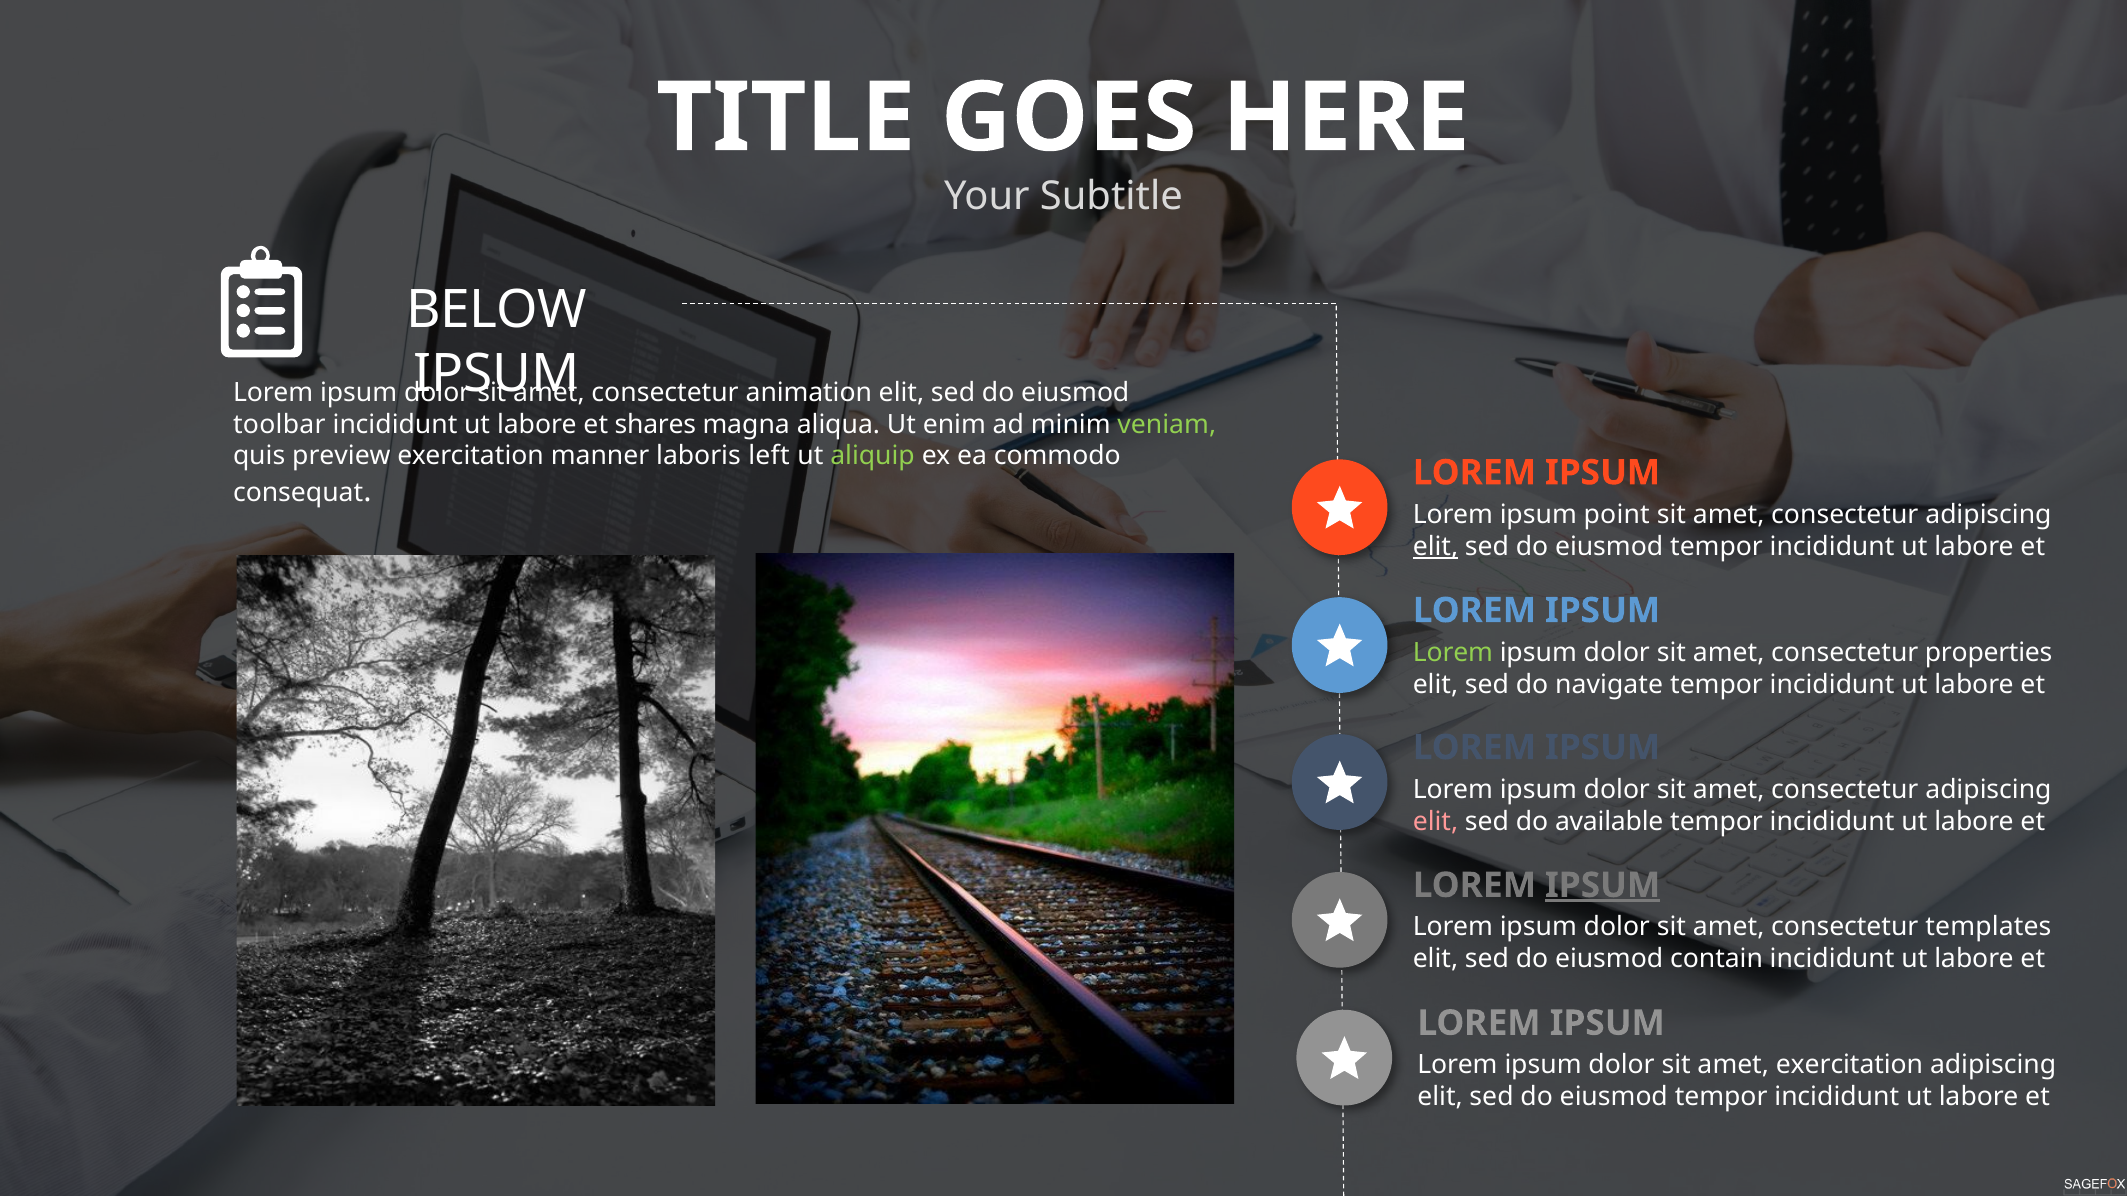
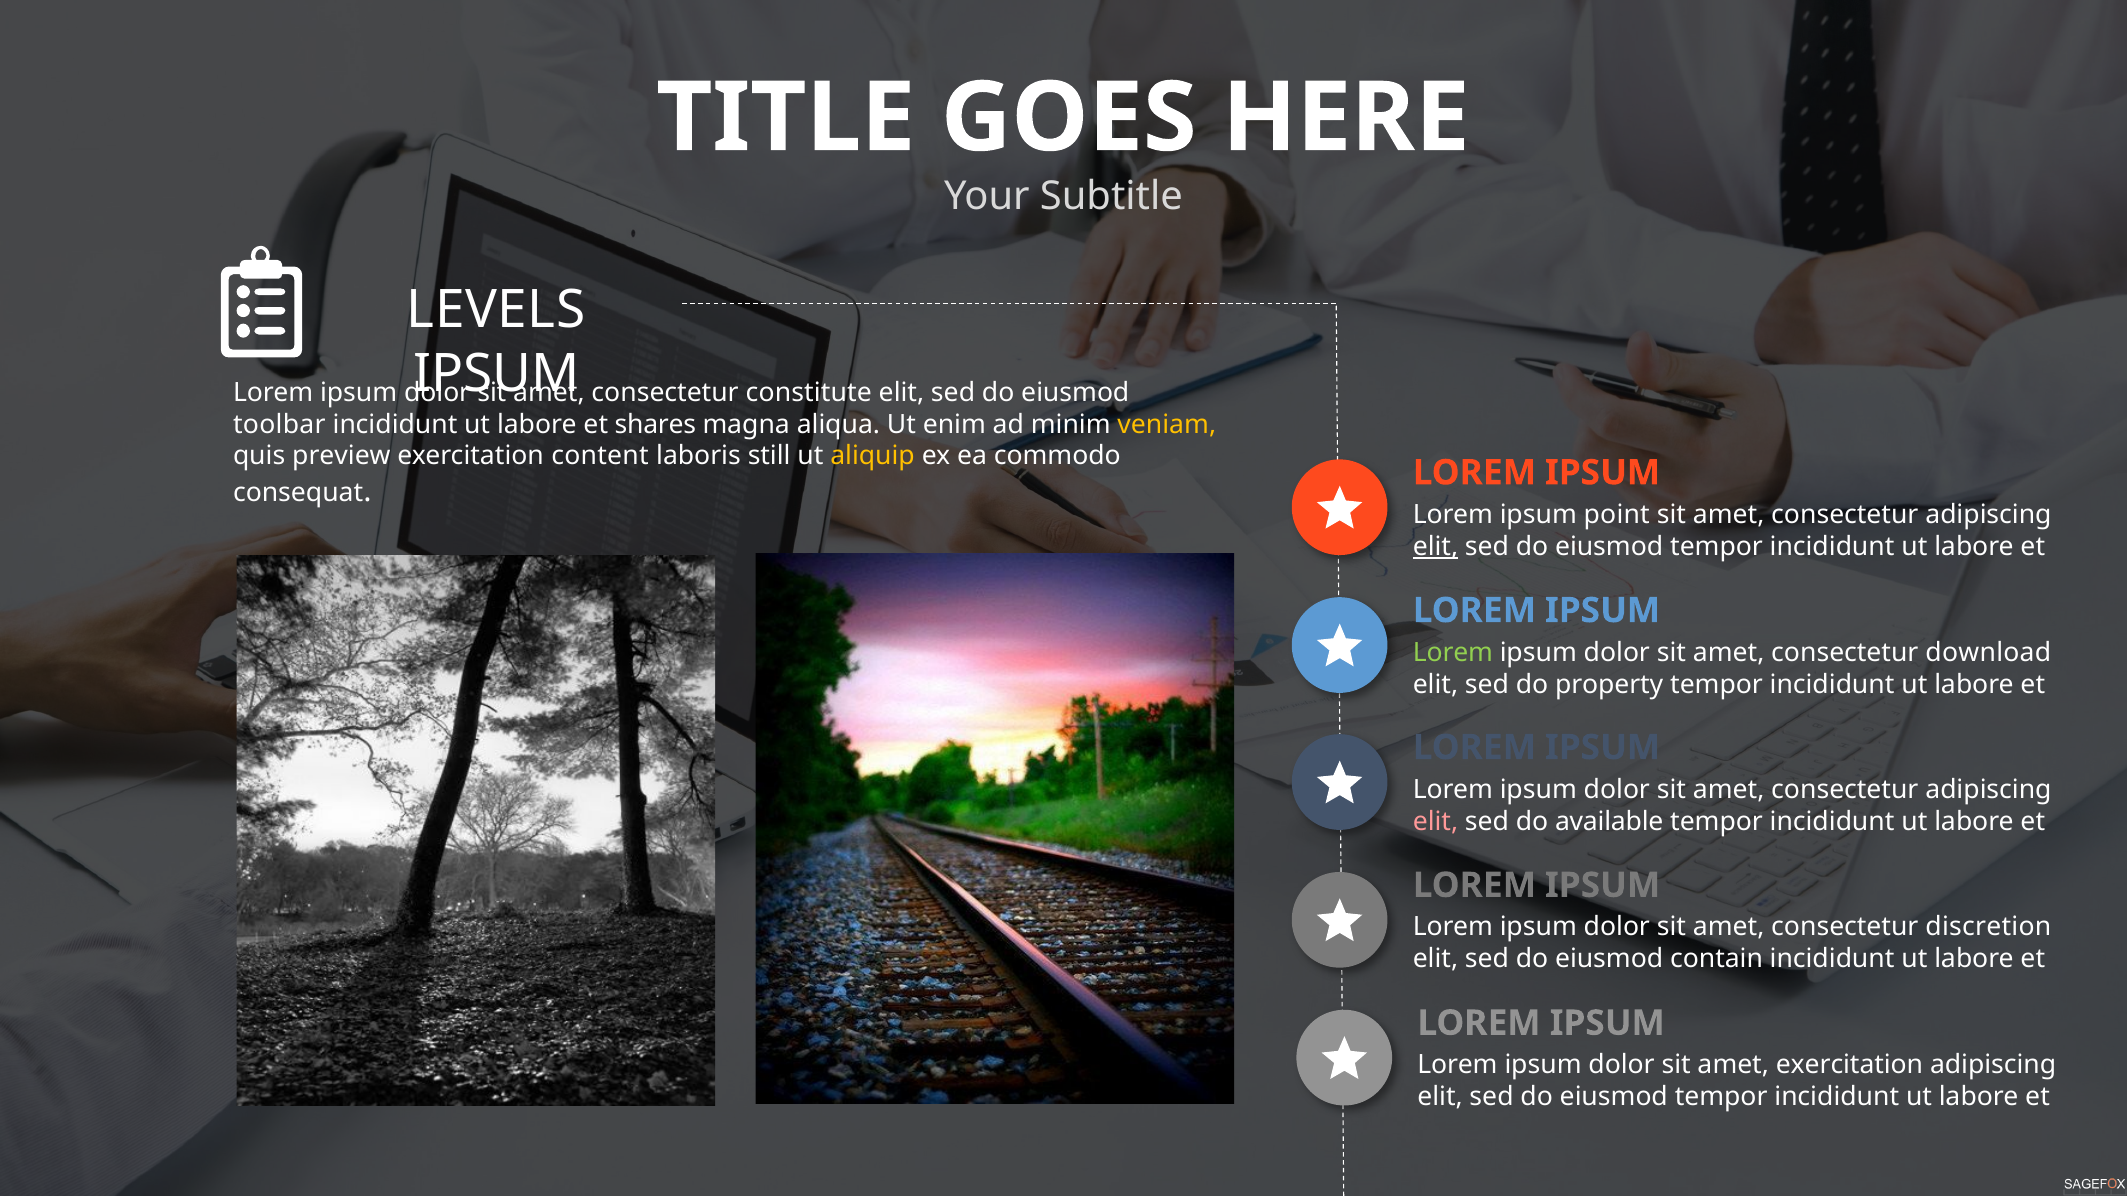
BELOW: BELOW -> LEVELS
animation: animation -> constitute
veniam colour: light green -> yellow
manner: manner -> content
left: left -> still
aliquip colour: light green -> yellow
properties: properties -> download
navigate: navigate -> property
IPSUM at (1603, 886) underline: present -> none
templates: templates -> discretion
